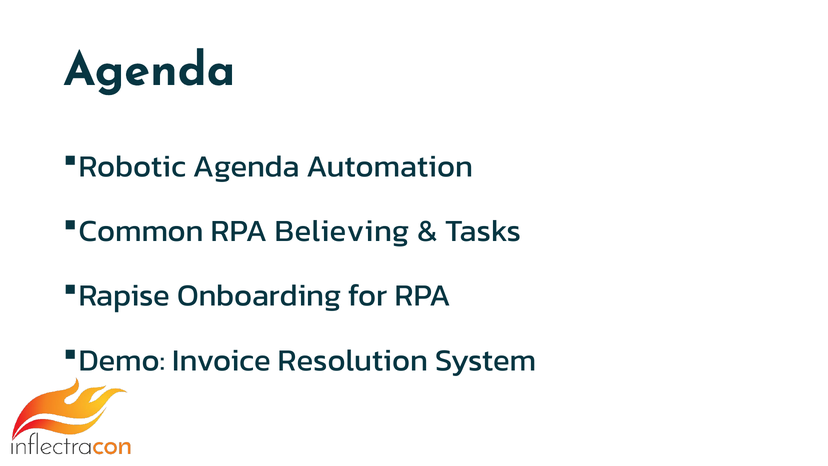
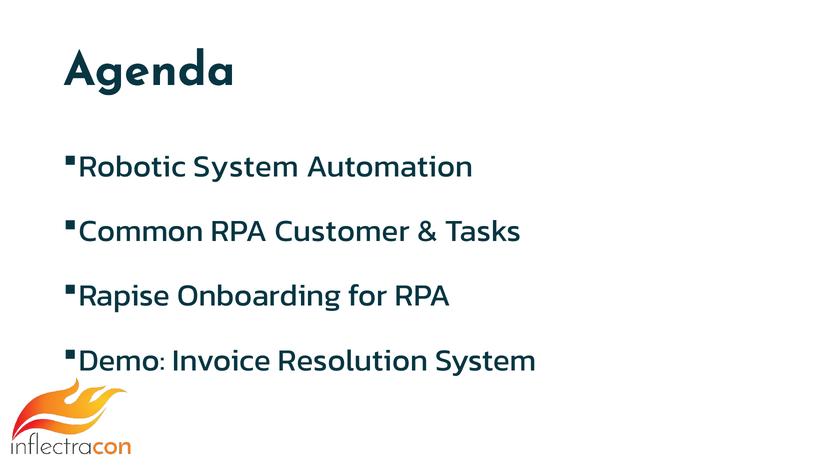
Robotic Agenda: Agenda -> System
Believing: Believing -> Customer
